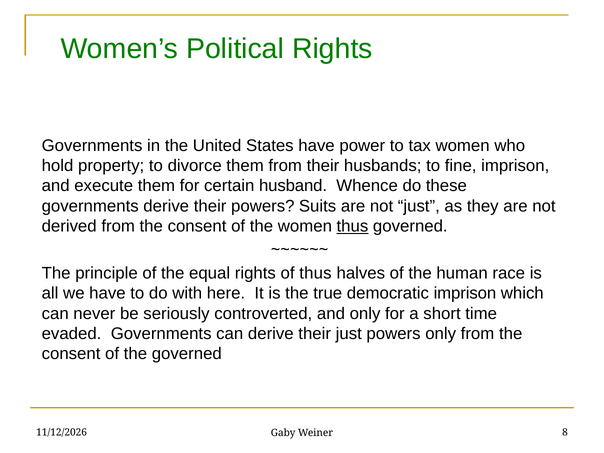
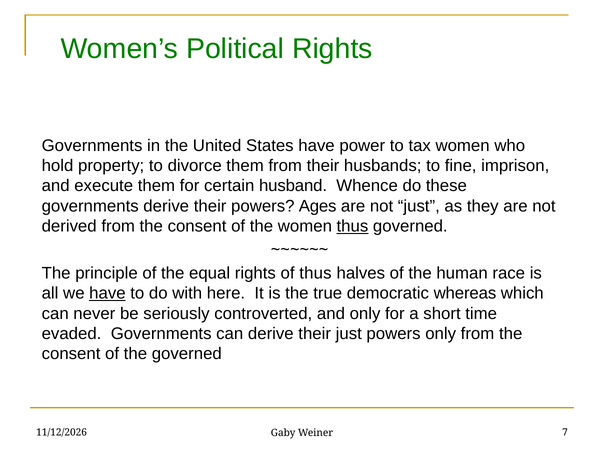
Suits: Suits -> Ages
have at (107, 293) underline: none -> present
democratic imprison: imprison -> whereas
8: 8 -> 7
